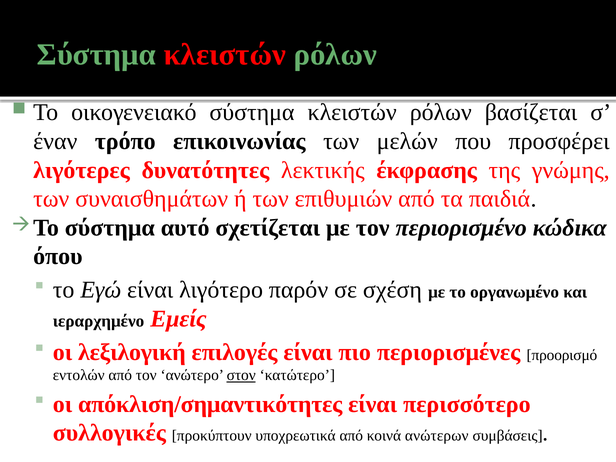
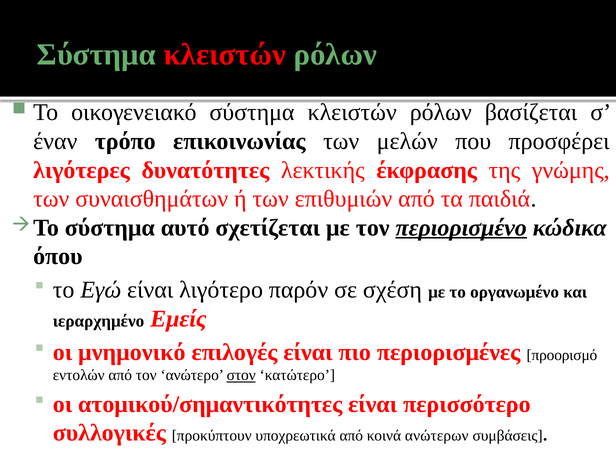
περιορισμένο underline: none -> present
λεξιλογική: λεξιλογική -> μνημονικό
απόκλιση/σημαντικότητες: απόκλιση/σημαντικότητες -> ατομικού/σημαντικότητες
